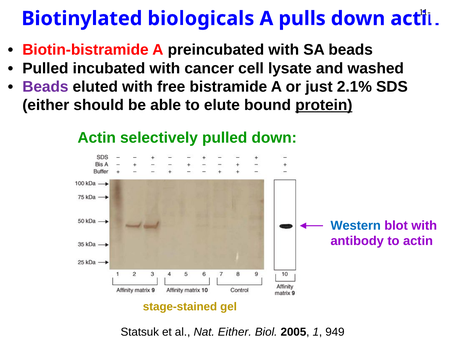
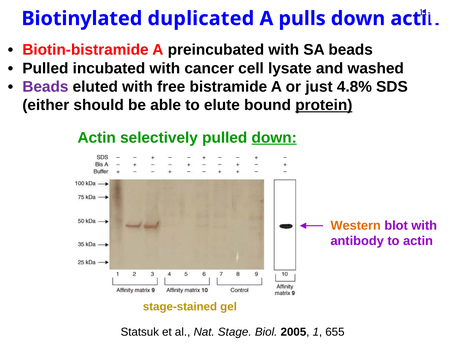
biologicals: biologicals -> duplicated
2.1%: 2.1% -> 4.8%
down at (274, 137) underline: none -> present
Western colour: blue -> orange
Nat Either: Either -> Stage
949: 949 -> 655
